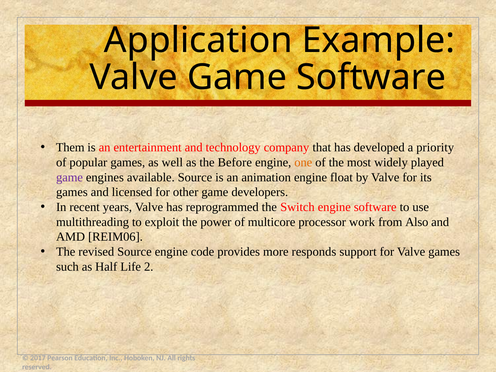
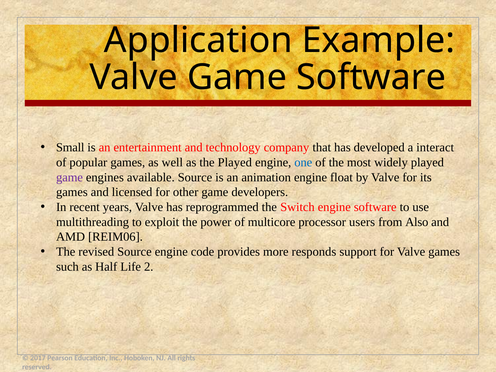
Them: Them -> Small
priority: priority -> interact
the Before: Before -> Played
one colour: orange -> blue
work: work -> users
